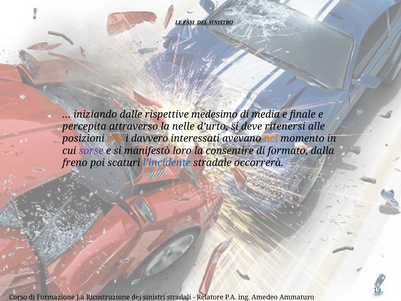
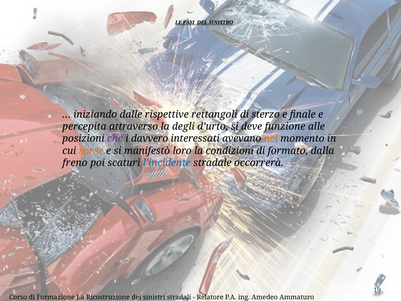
medesimo: medesimo -> rettangoli
media: media -> sterzo
nelle: nelle -> degli
ritenersi: ritenersi -> funzione
che colour: orange -> purple
sorse colour: purple -> orange
consentire: consentire -> condizioni
